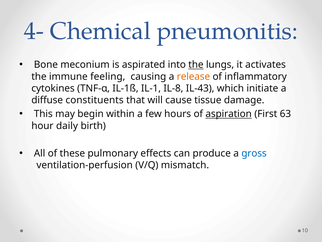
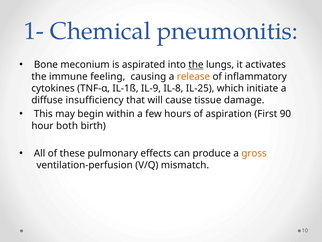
4-: 4- -> 1-
IL-1: IL-1 -> IL-9
IL-43: IL-43 -> IL-25
constituents: constituents -> insufficiency
aspiration underline: present -> none
63: 63 -> 90
daily: daily -> both
gross colour: blue -> orange
